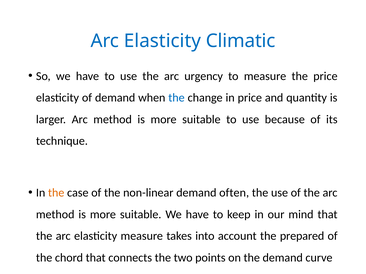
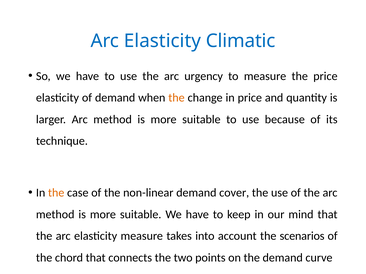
the at (177, 98) colour: blue -> orange
often: often -> cover
prepared: prepared -> scenarios
